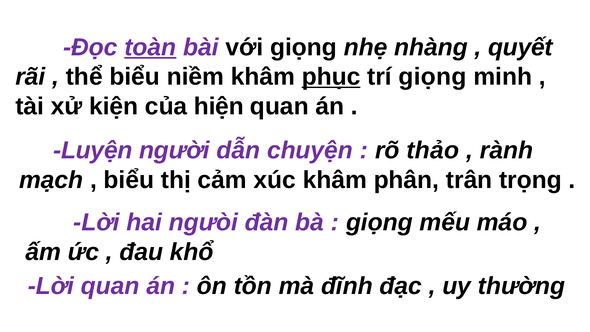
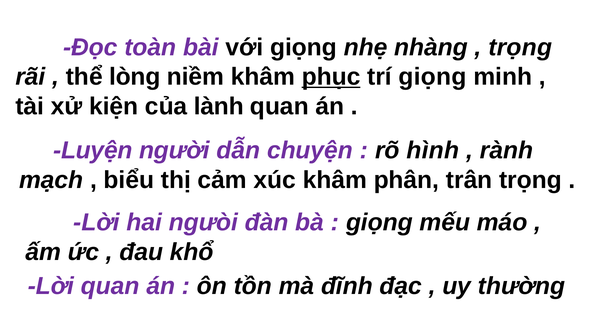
toàn underline: present -> none
quyết at (520, 47): quyết -> trọng
thể biểu: biểu -> lòng
hiện: hiện -> lành
thảo: thảo -> hình
